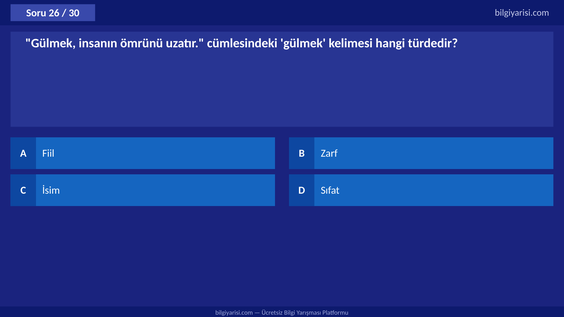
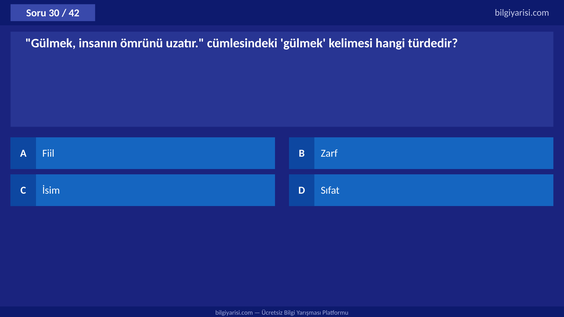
26: 26 -> 30
30: 30 -> 42
